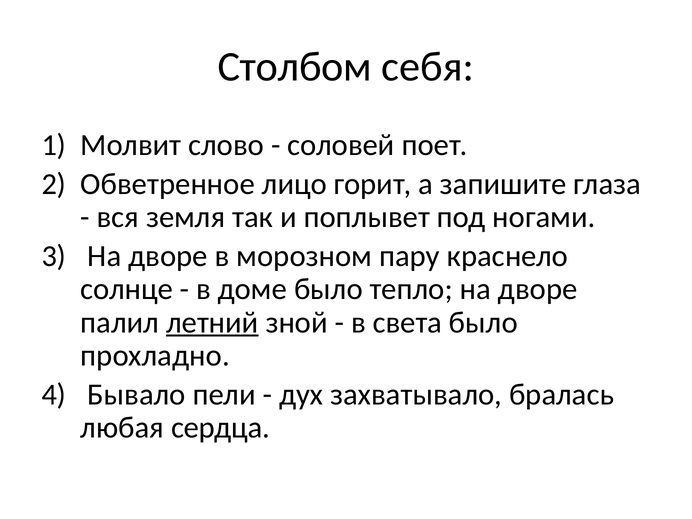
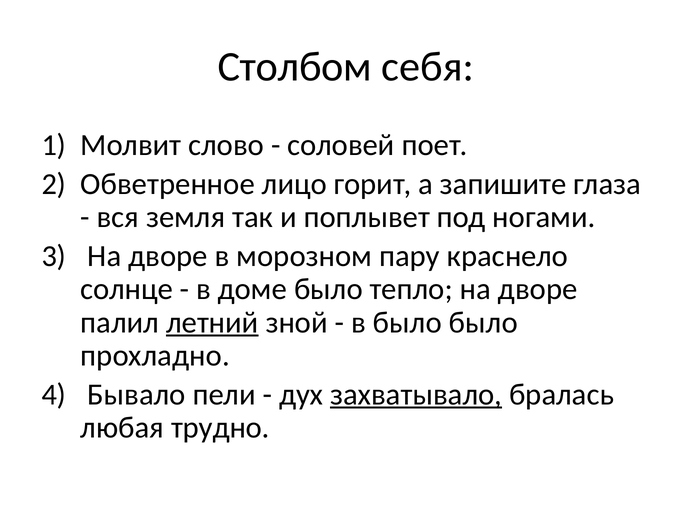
в света: света -> было
захватывало underline: none -> present
сердца: сердца -> трудно
